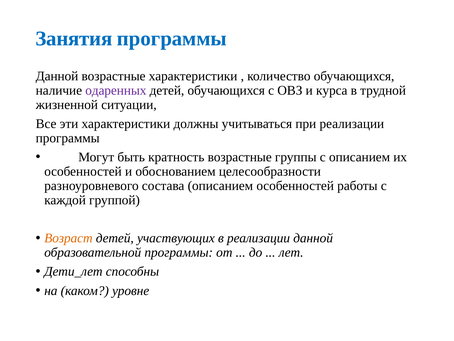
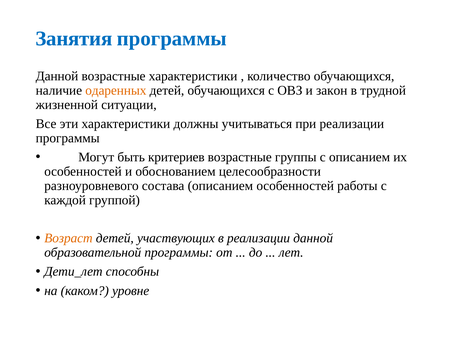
одаренных colour: purple -> orange
курса: курса -> закон
кратность: кратность -> критериев
